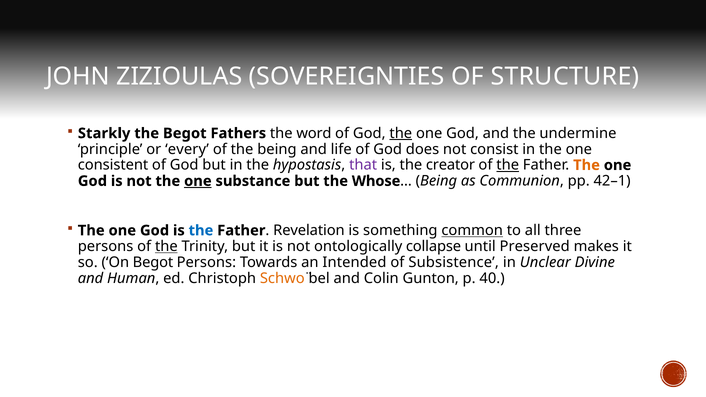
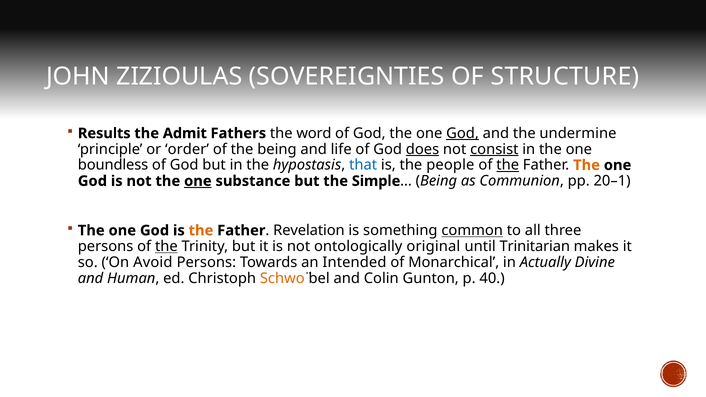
Starkly: Starkly -> Results
the Begot: Begot -> Admit
the at (401, 133) underline: present -> none
God at (463, 133) underline: none -> present
every: every -> order
does underline: none -> present
consist underline: none -> present
consistent: consistent -> boundless
that colour: purple -> blue
creator: creator -> people
Whose: Whose -> Simple
42–1: 42–1 -> 20–1
the at (201, 231) colour: blue -> orange
collapse: collapse -> original
Preserved: Preserved -> Trinitarian
On Begot: Begot -> Avoid
Subsistence: Subsistence -> Monarchical
Unclear: Unclear -> Actually
